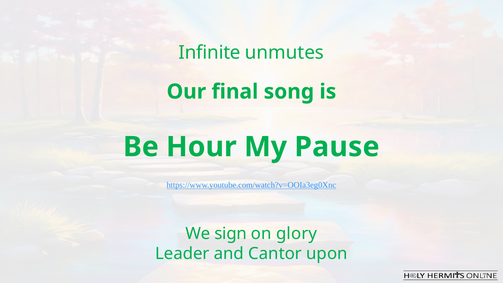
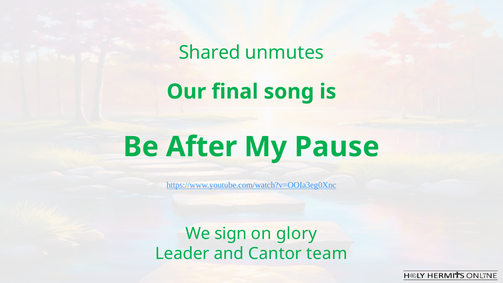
Infinite: Infinite -> Shared
Hour: Hour -> After
upon: upon -> team
